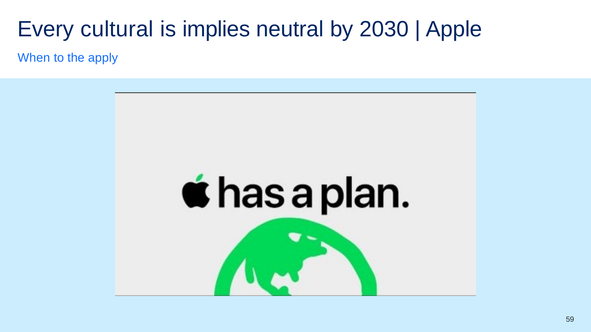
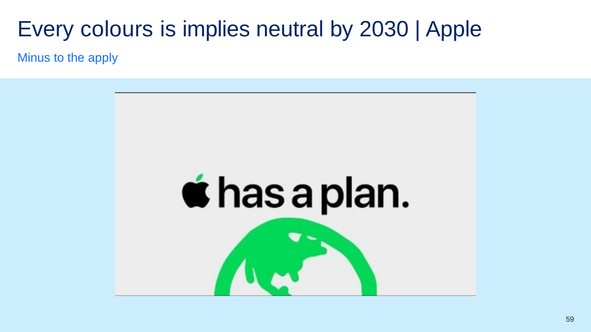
cultural: cultural -> colours
When: When -> Minus
